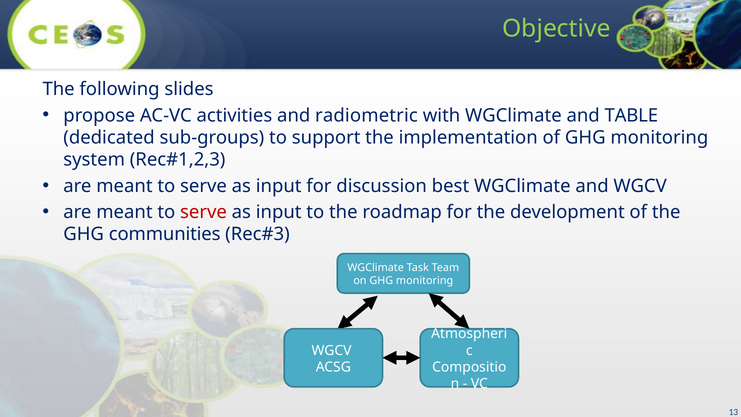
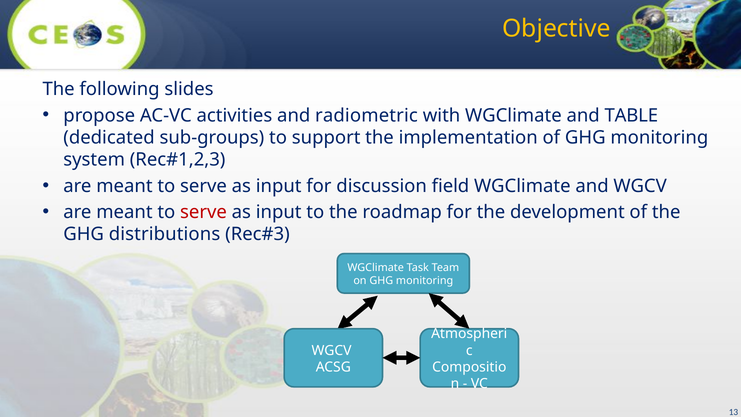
Objective colour: light green -> yellow
best: best -> field
communities: communities -> distributions
